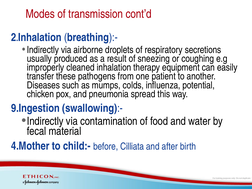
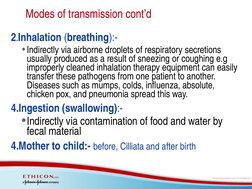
potential: potential -> absolute
9.Ingestion: 9.Ingestion -> 4.Ingestion
